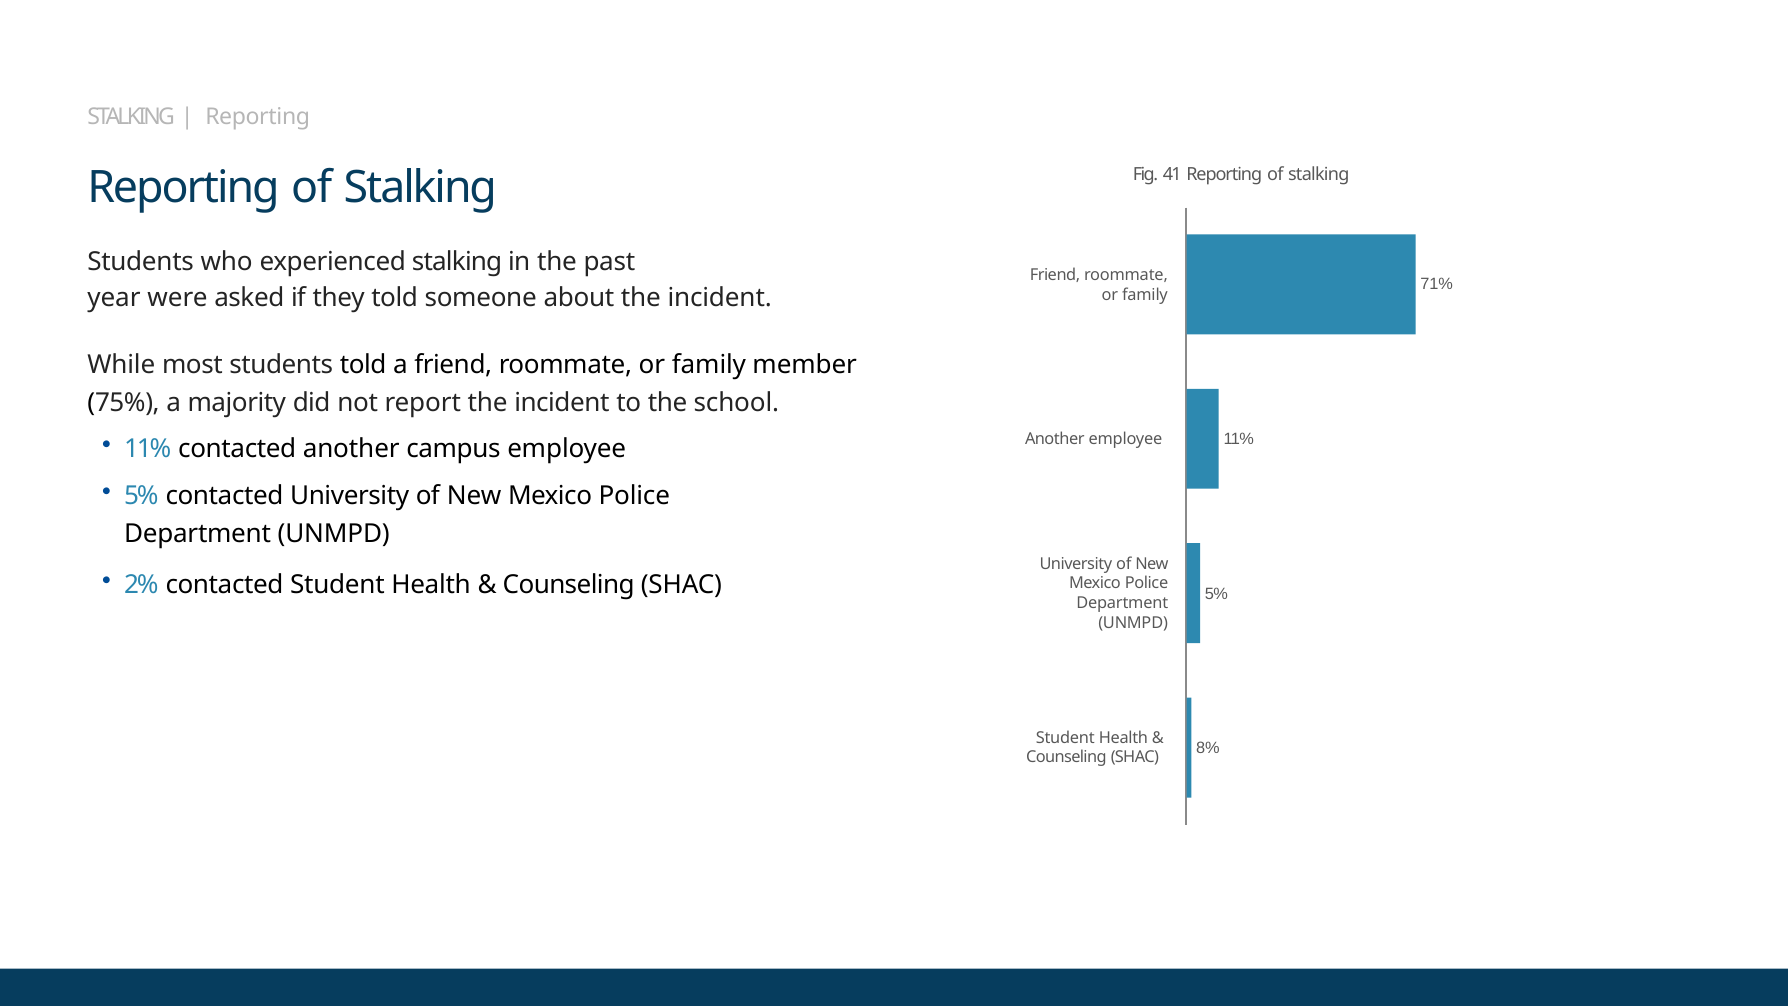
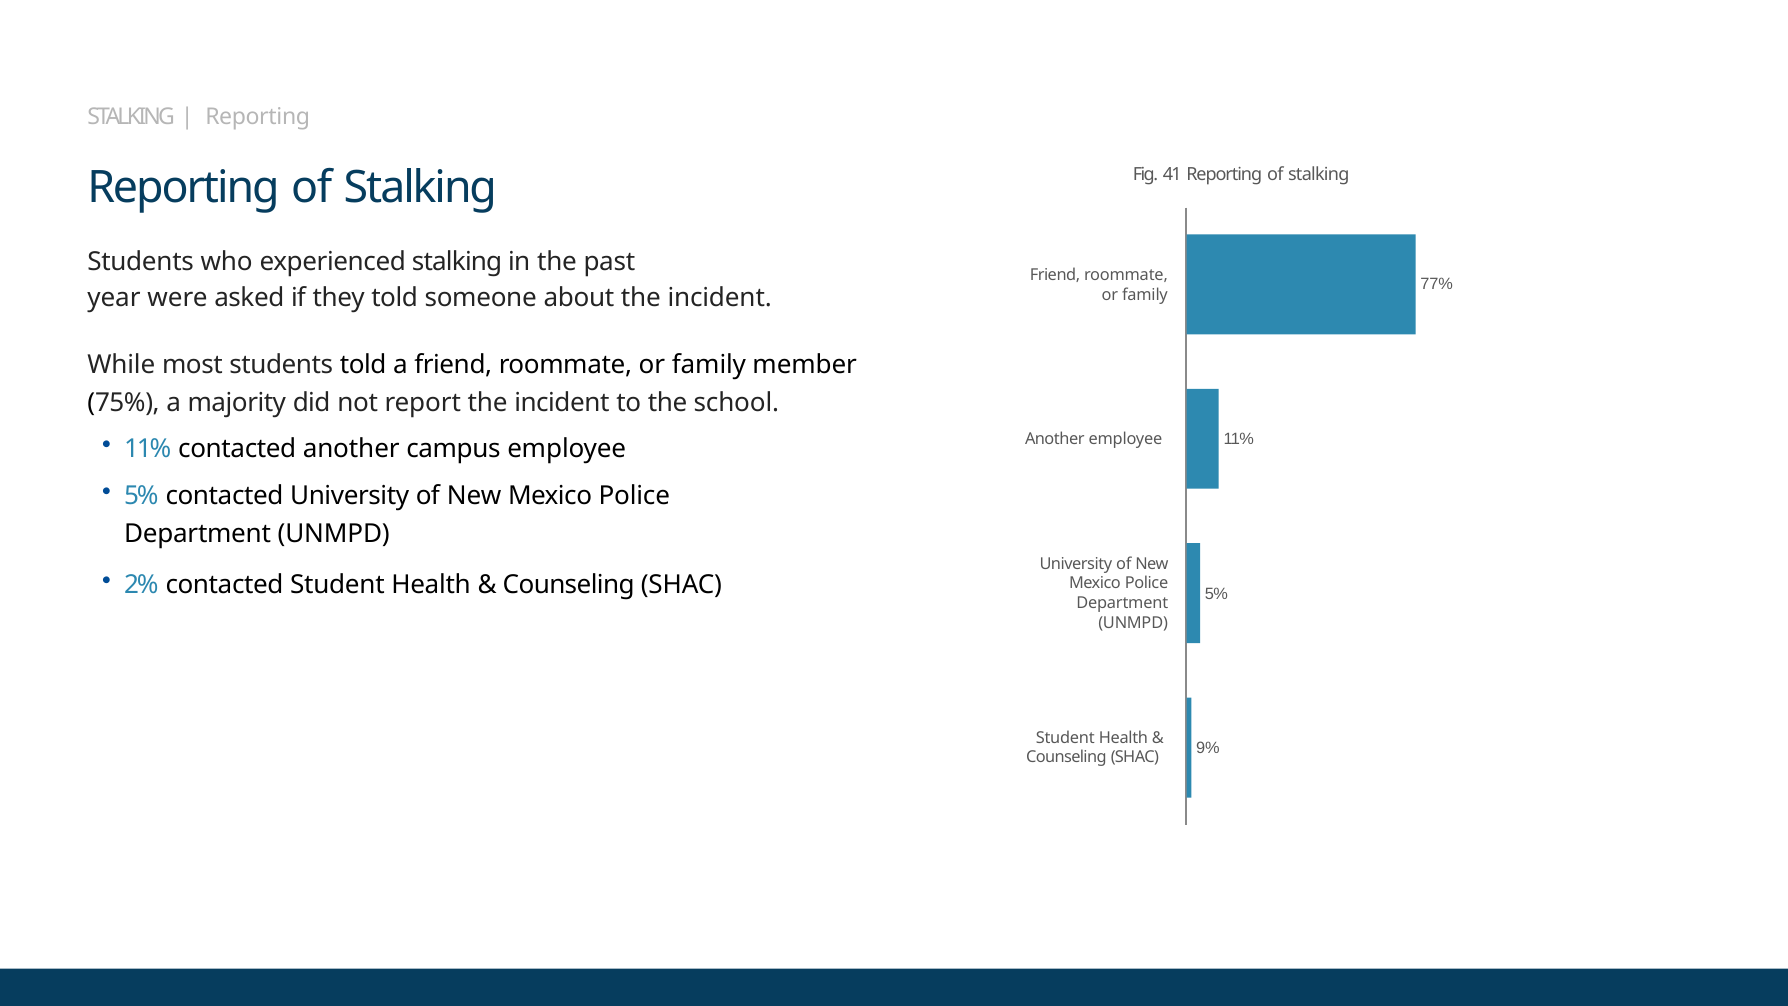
71%: 71% -> 77%
8%: 8% -> 9%
